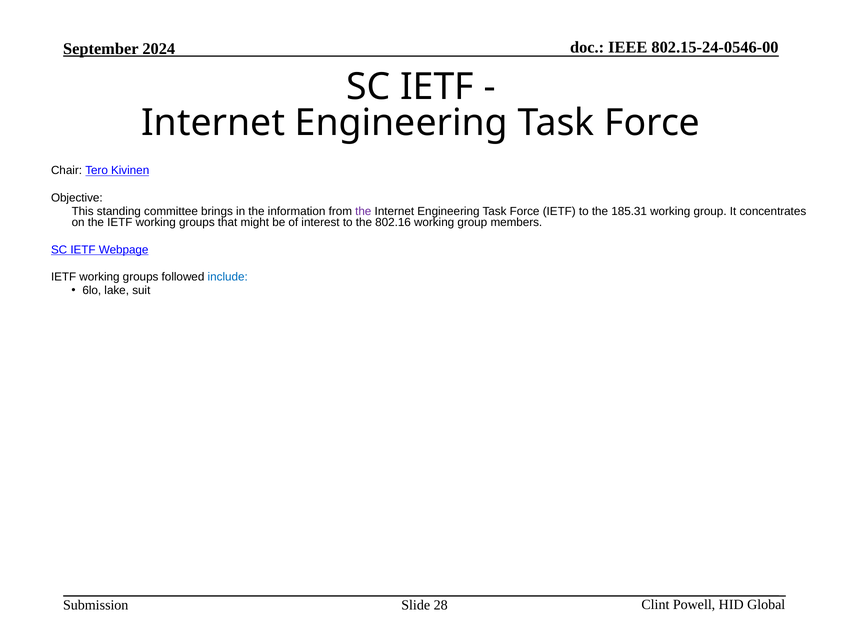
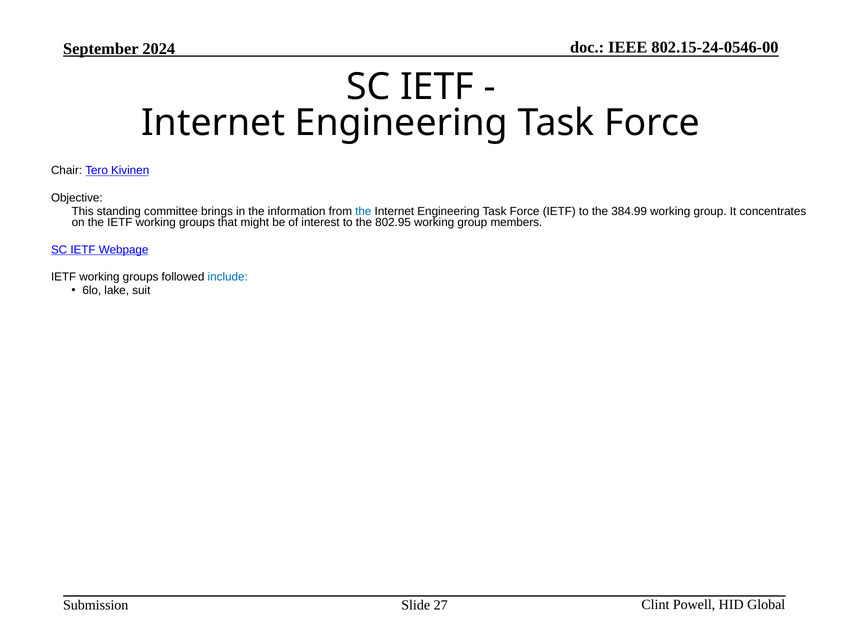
the at (363, 212) colour: purple -> blue
185.31: 185.31 -> 384.99
802.16: 802.16 -> 802.95
28: 28 -> 27
